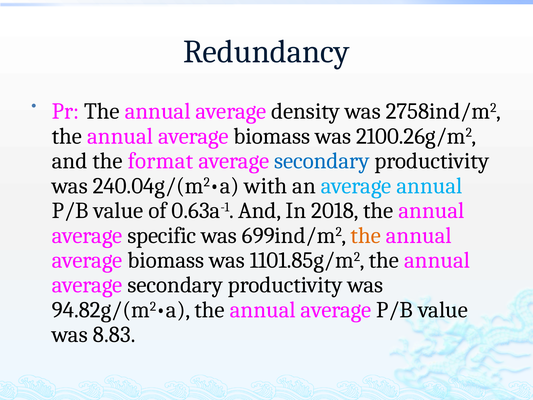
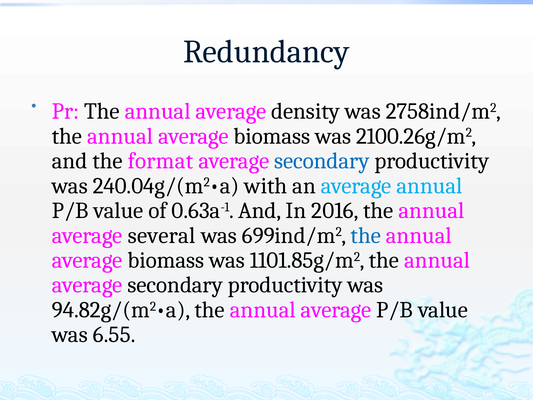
2018: 2018 -> 2016
specific: specific -> several
the at (366, 235) colour: orange -> blue
8.83: 8.83 -> 6.55
